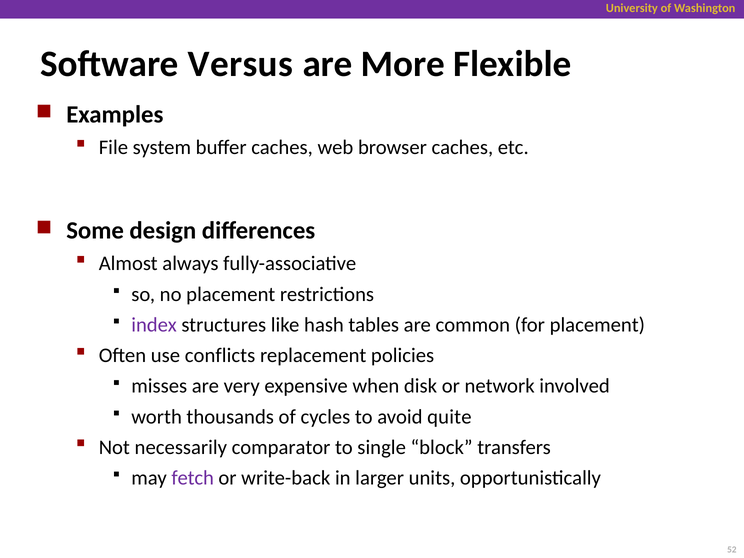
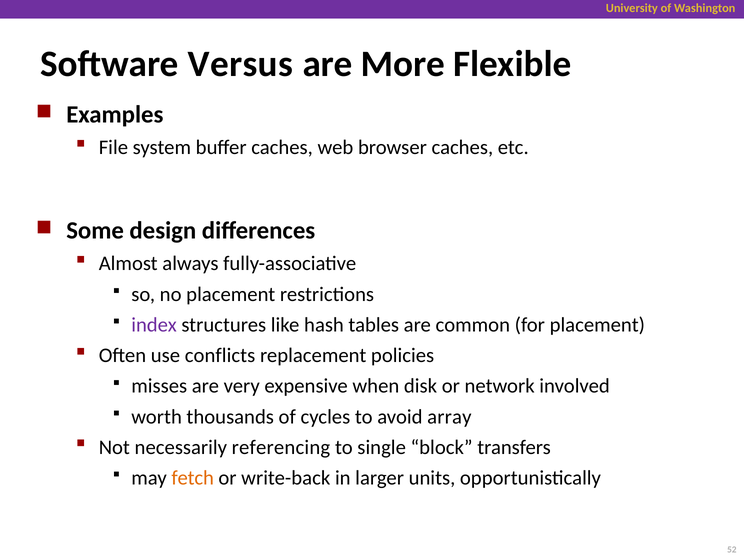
quite: quite -> array
comparator: comparator -> referencing
fetch colour: purple -> orange
